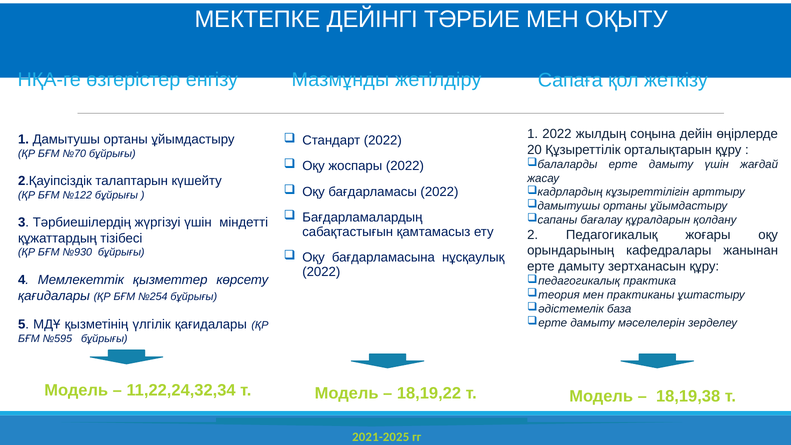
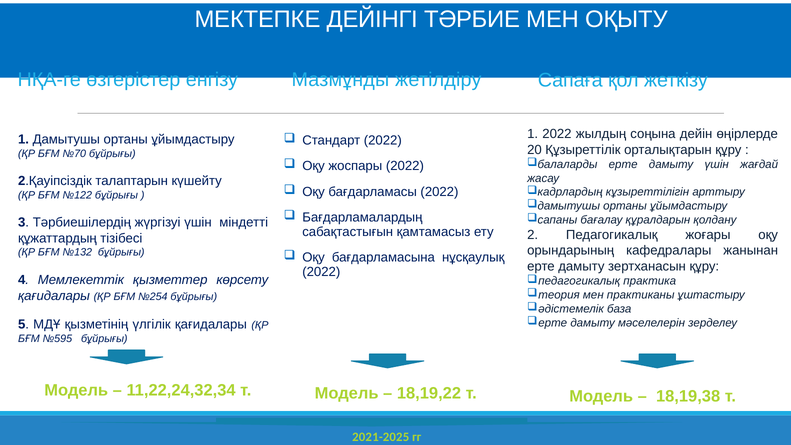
№930: №930 -> №132
